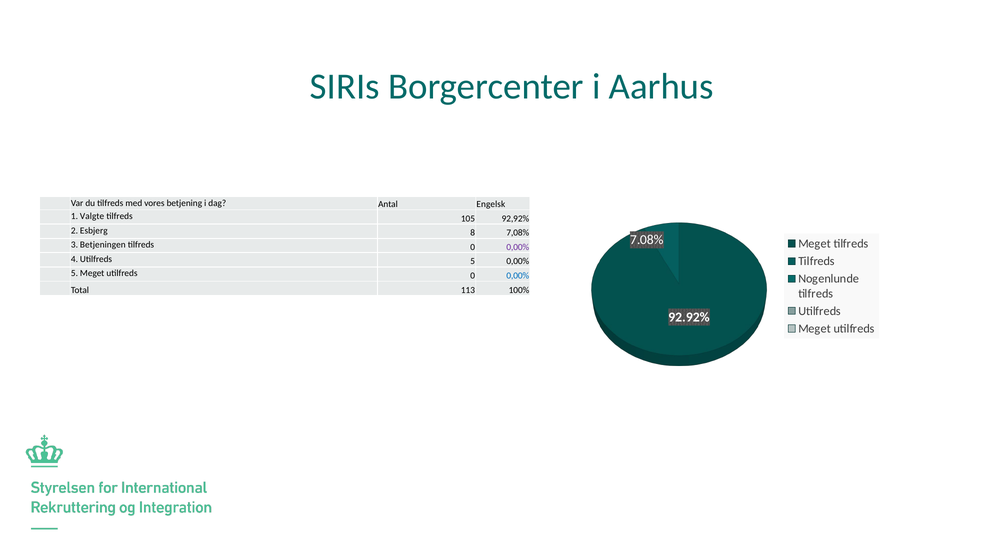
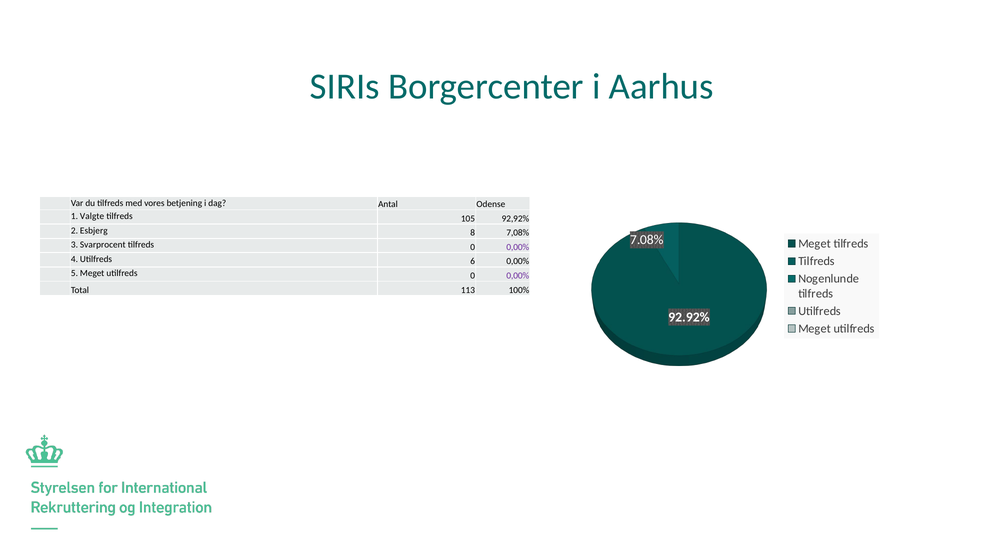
Engelsk: Engelsk -> Odense
Betjeningen: Betjeningen -> Svarprocent
Utilfreds 5: 5 -> 6
0,00% at (518, 276) colour: blue -> purple
